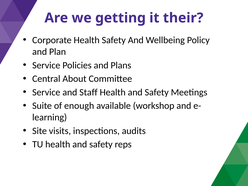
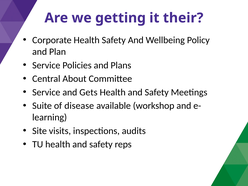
Staff: Staff -> Gets
enough: enough -> disease
